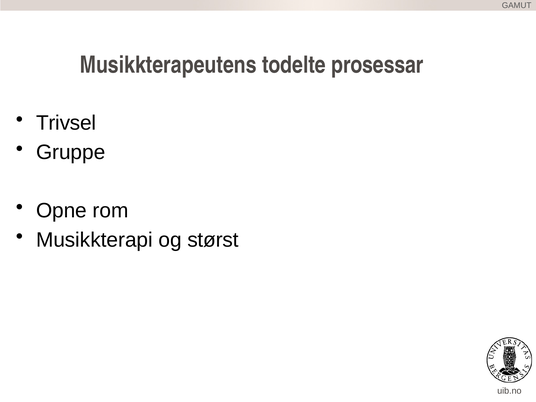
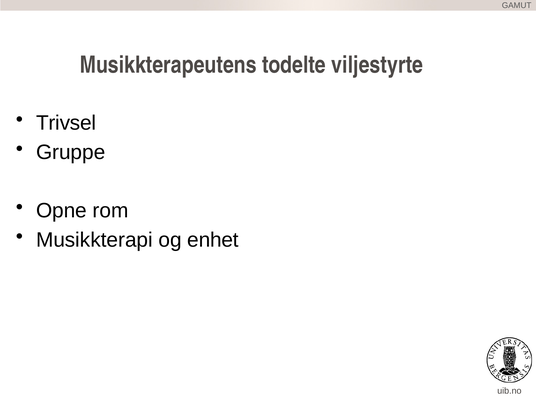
prosessar: prosessar -> viljestyrte
størst: størst -> enhet
